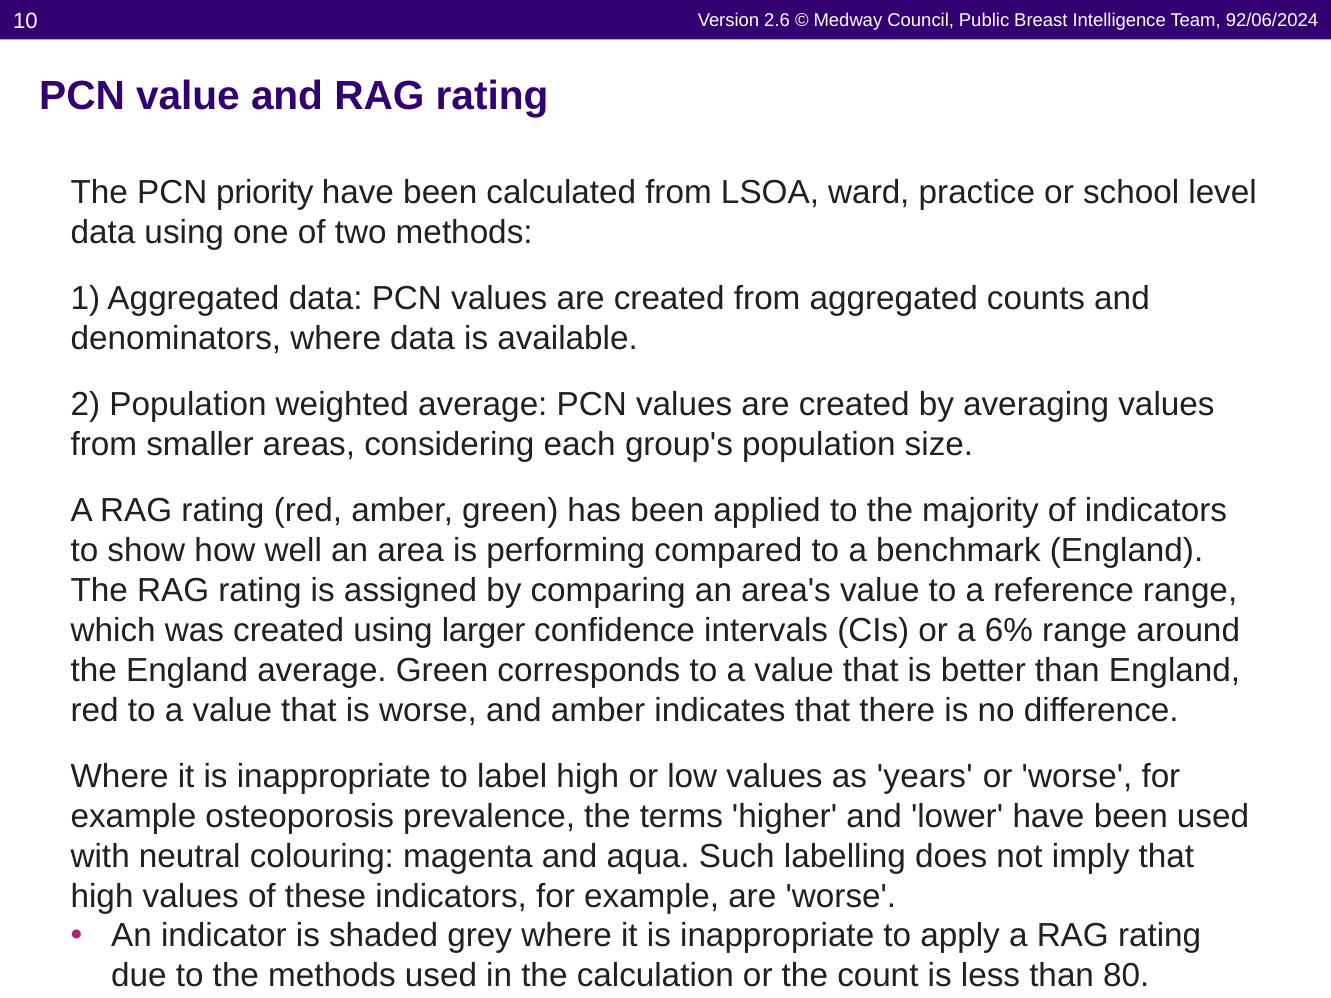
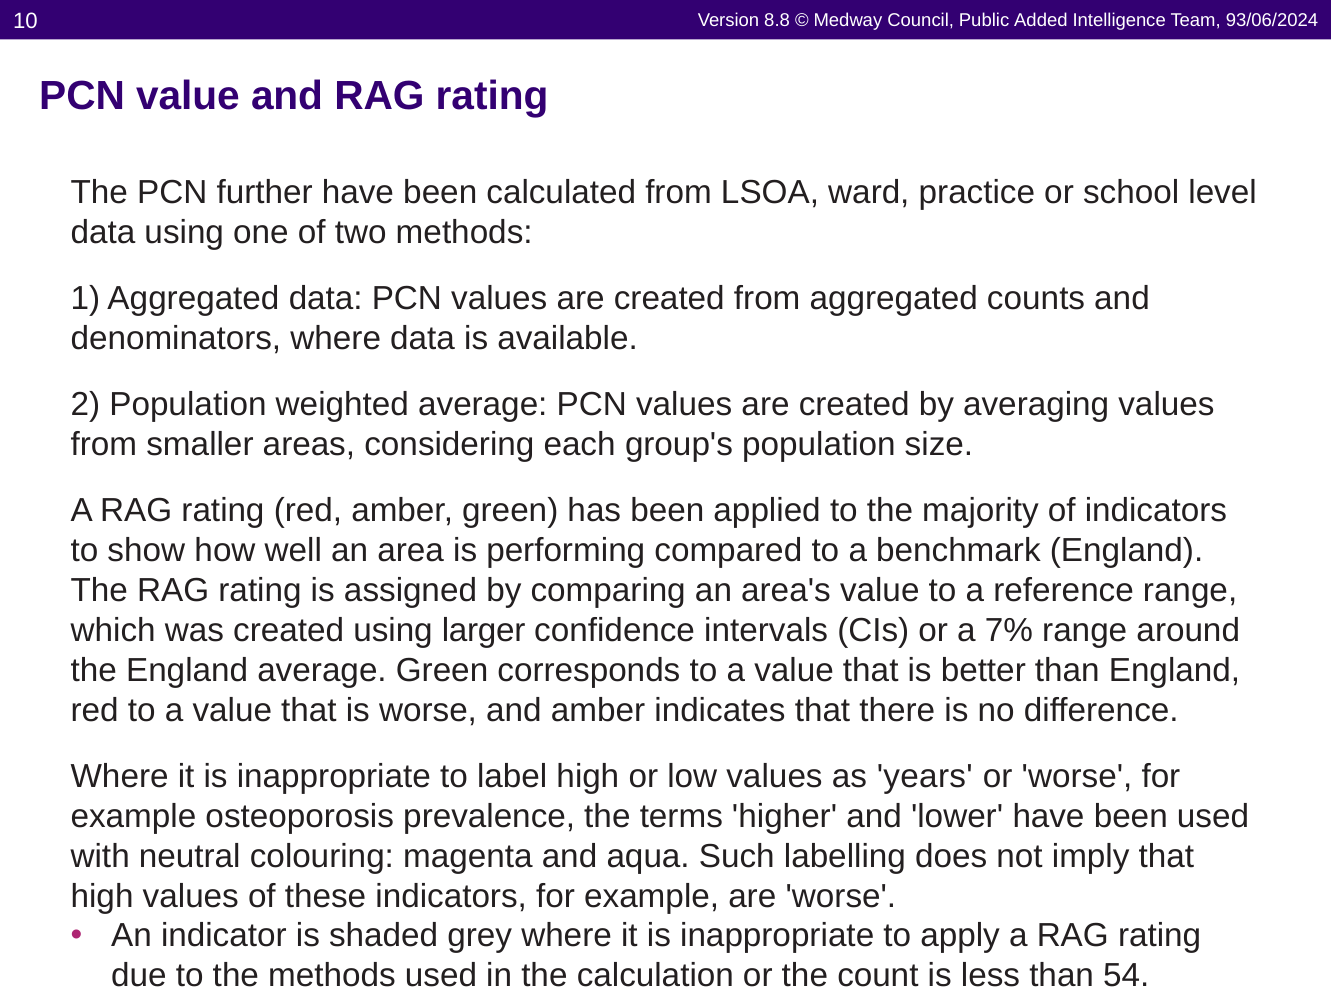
2.6: 2.6 -> 8.8
Breast: Breast -> Added
92/06/2024: 92/06/2024 -> 93/06/2024
priority: priority -> further
6%: 6% -> 7%
80: 80 -> 54
